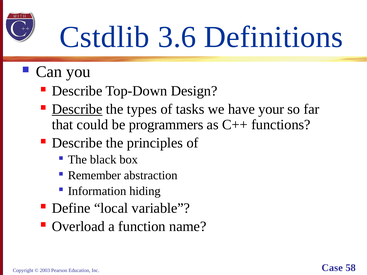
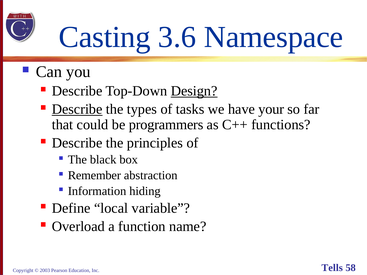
Cstdlib: Cstdlib -> Casting
Definitions: Definitions -> Namespace
Design underline: none -> present
Case: Case -> Tells
